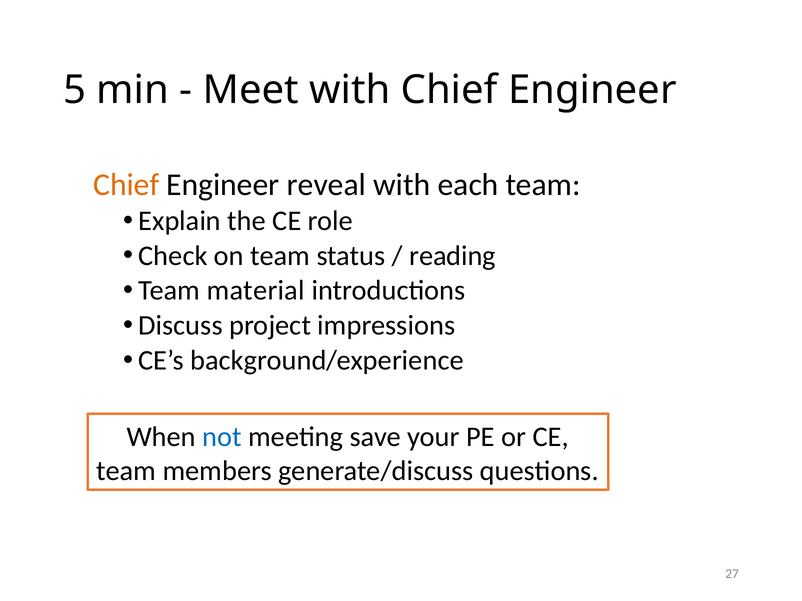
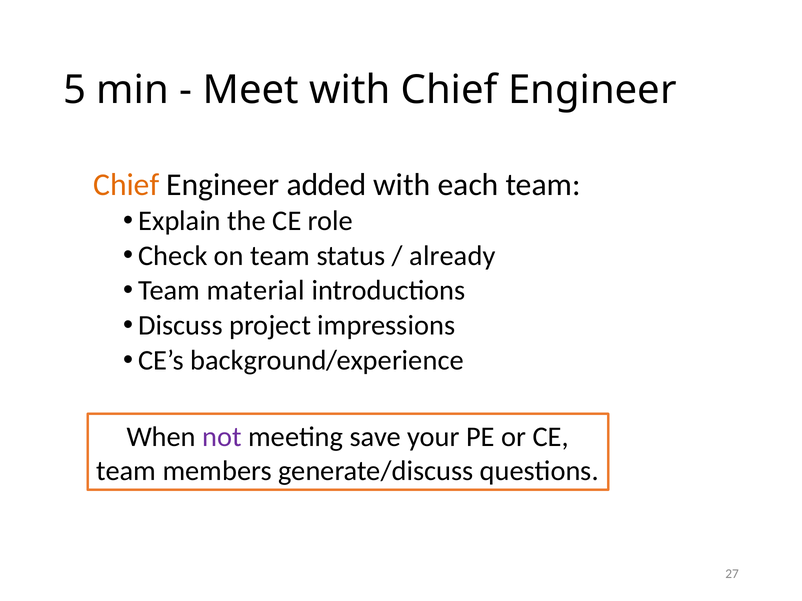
reveal: reveal -> added
reading: reading -> already
not colour: blue -> purple
